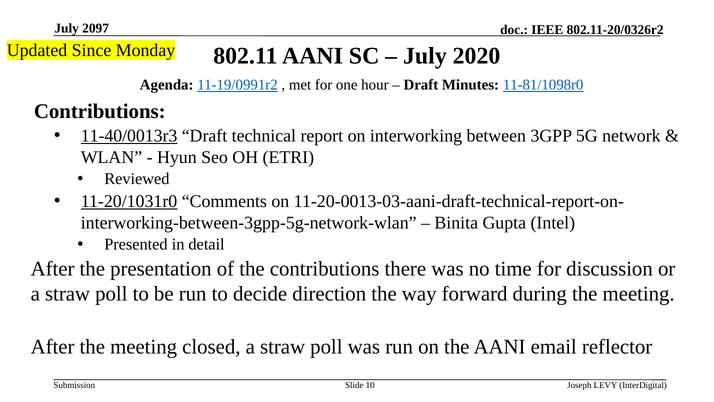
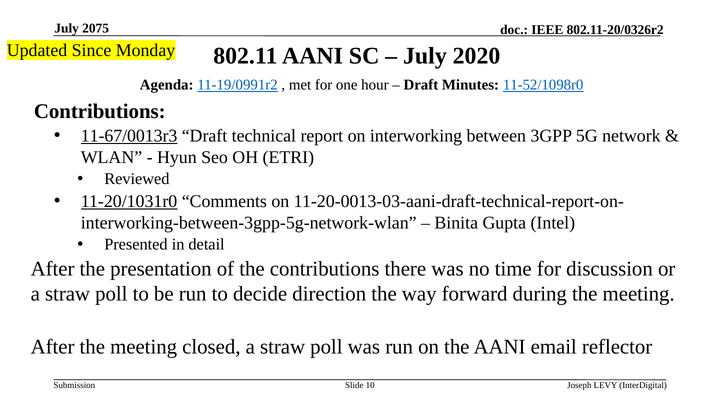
2097: 2097 -> 2075
11-81/1098r0: 11-81/1098r0 -> 11-52/1098r0
11-40/0013r3: 11-40/0013r3 -> 11-67/0013r3
